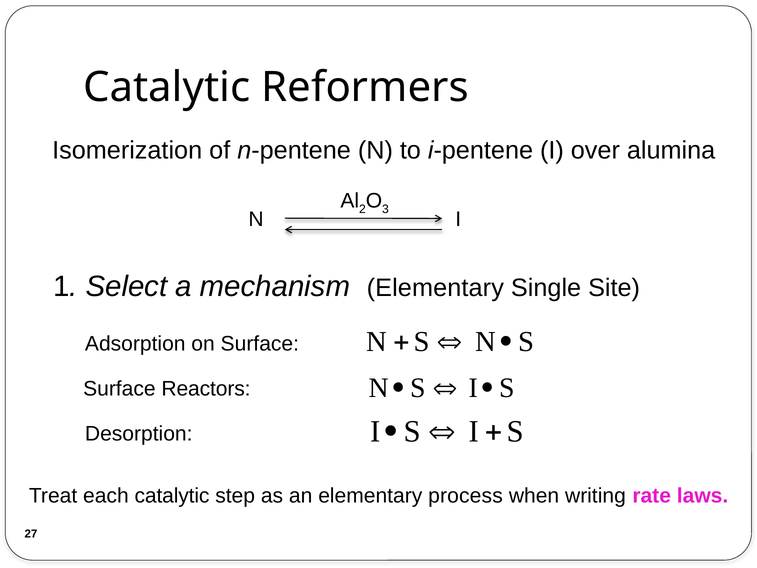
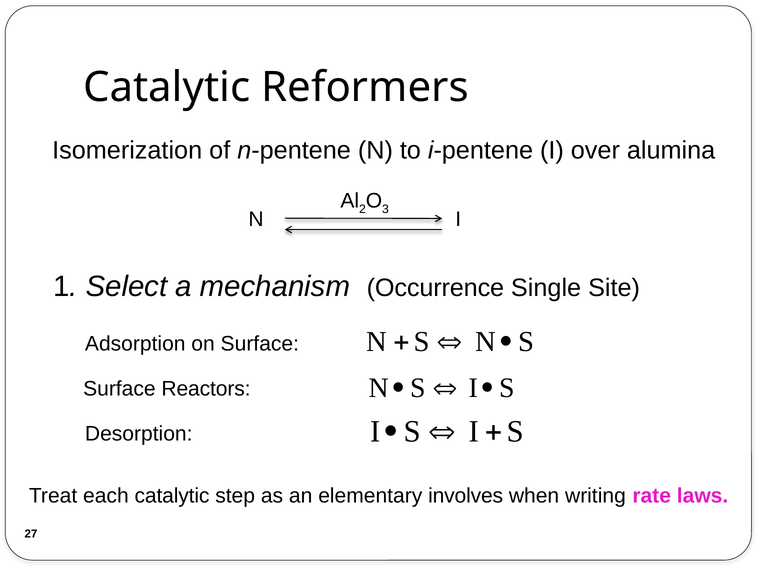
mechanism Elementary: Elementary -> Occurrence
process: process -> involves
